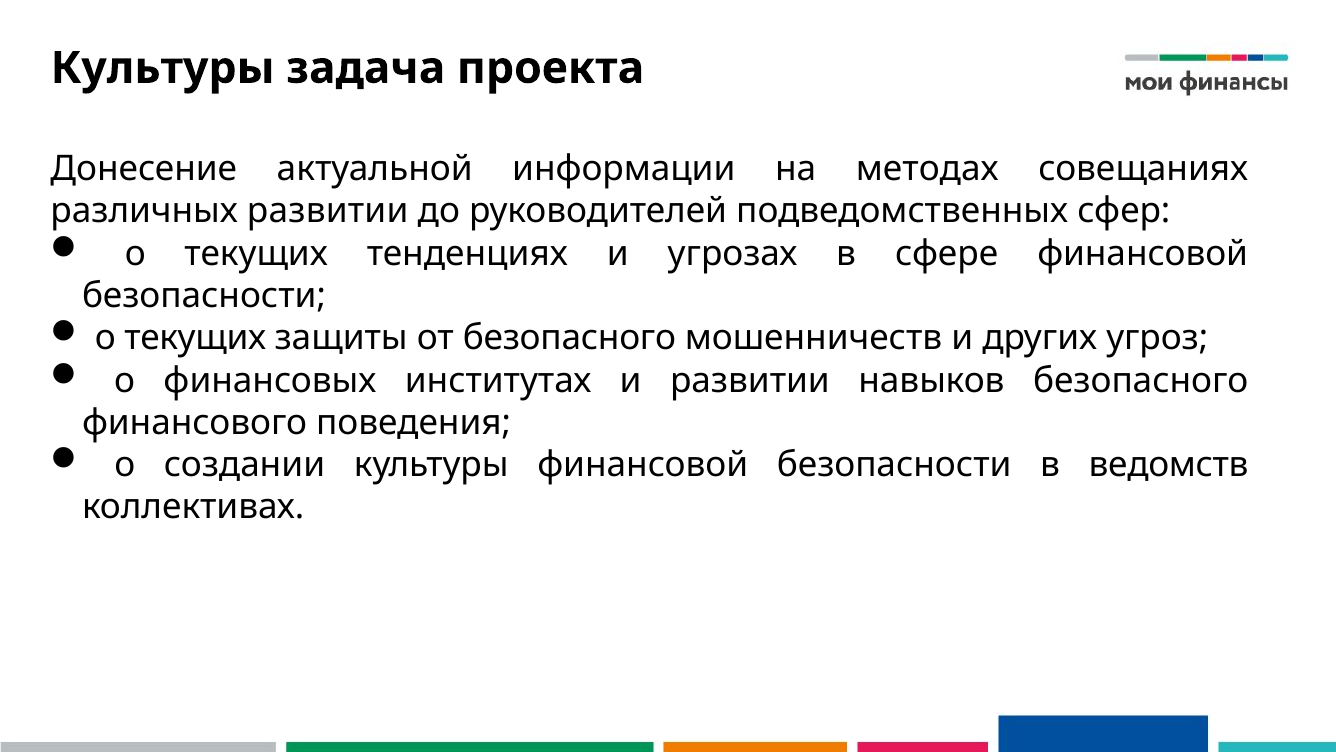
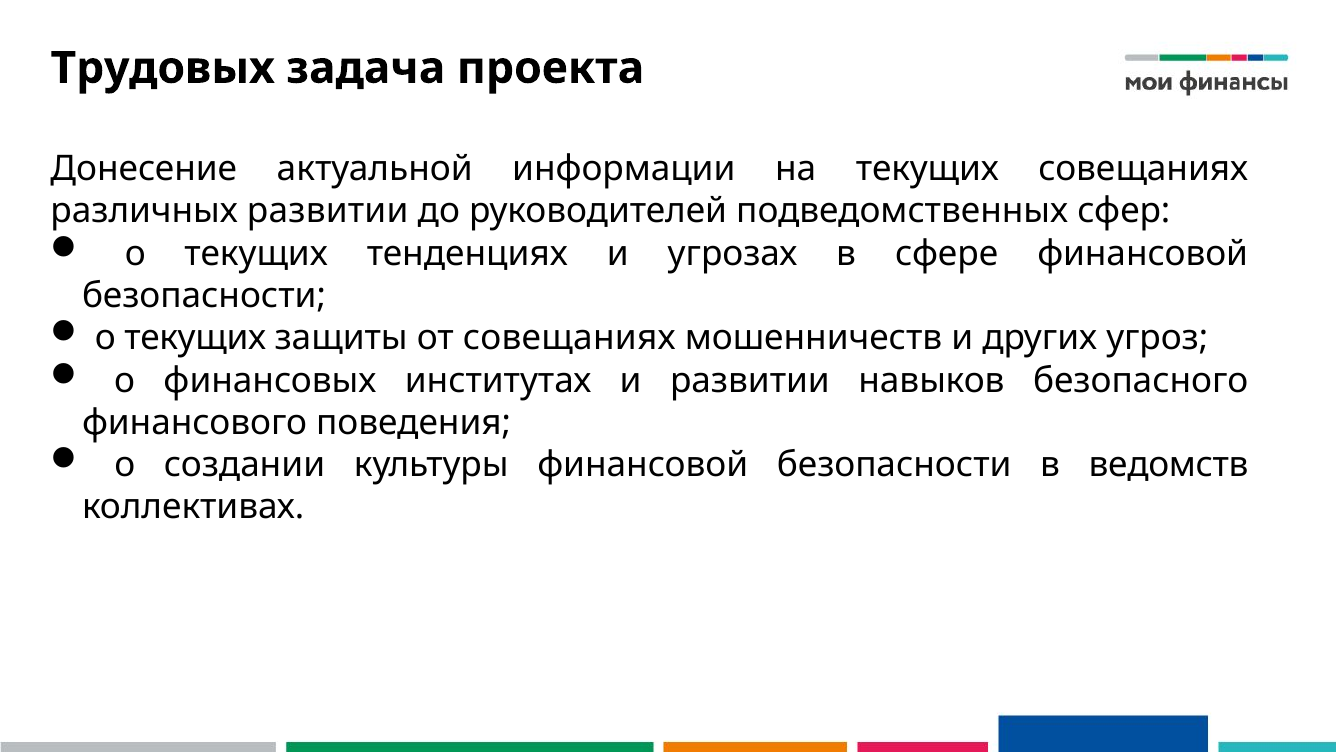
Культуры at (163, 68): Культуры -> Трудовых
на методах: методах -> текущих
от безопасного: безопасного -> совещаниях
